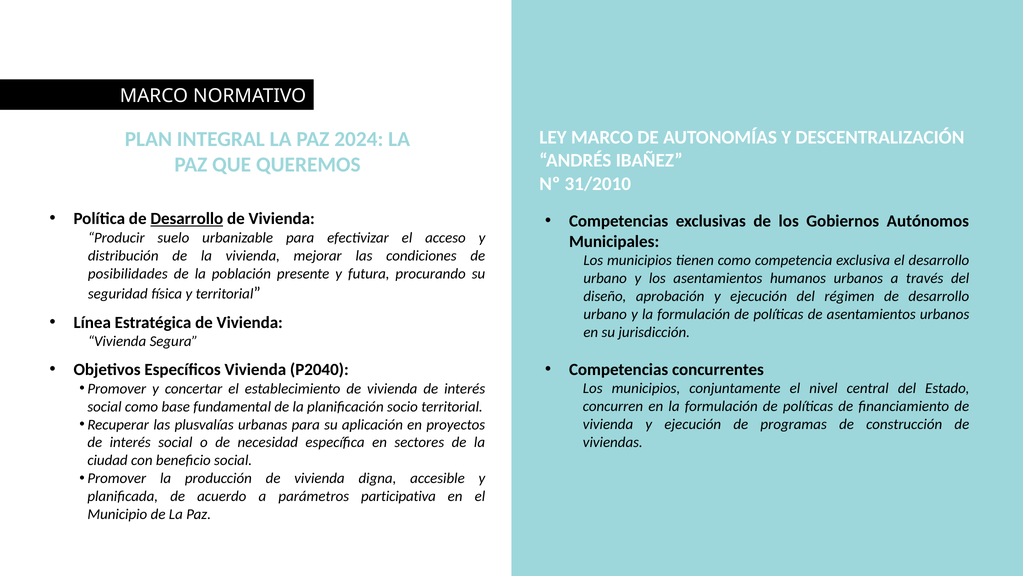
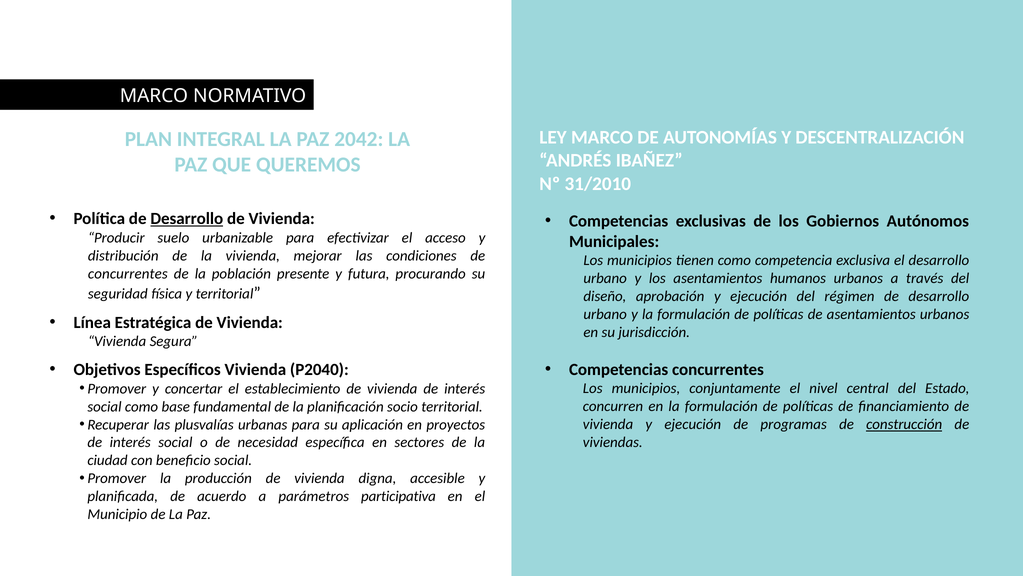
2024: 2024 -> 2042
posibilidades at (128, 273): posibilidades -> concurrentes
construcción underline: none -> present
